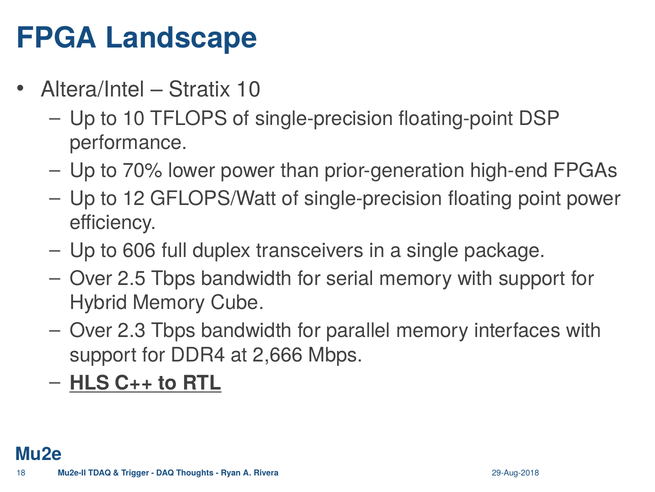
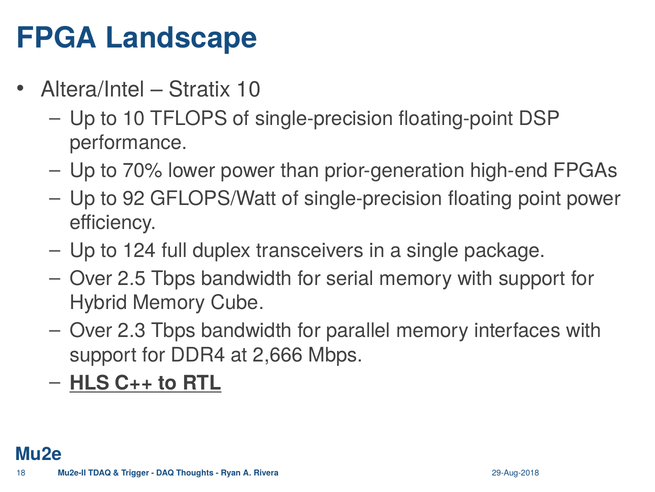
12: 12 -> 92
606: 606 -> 124
